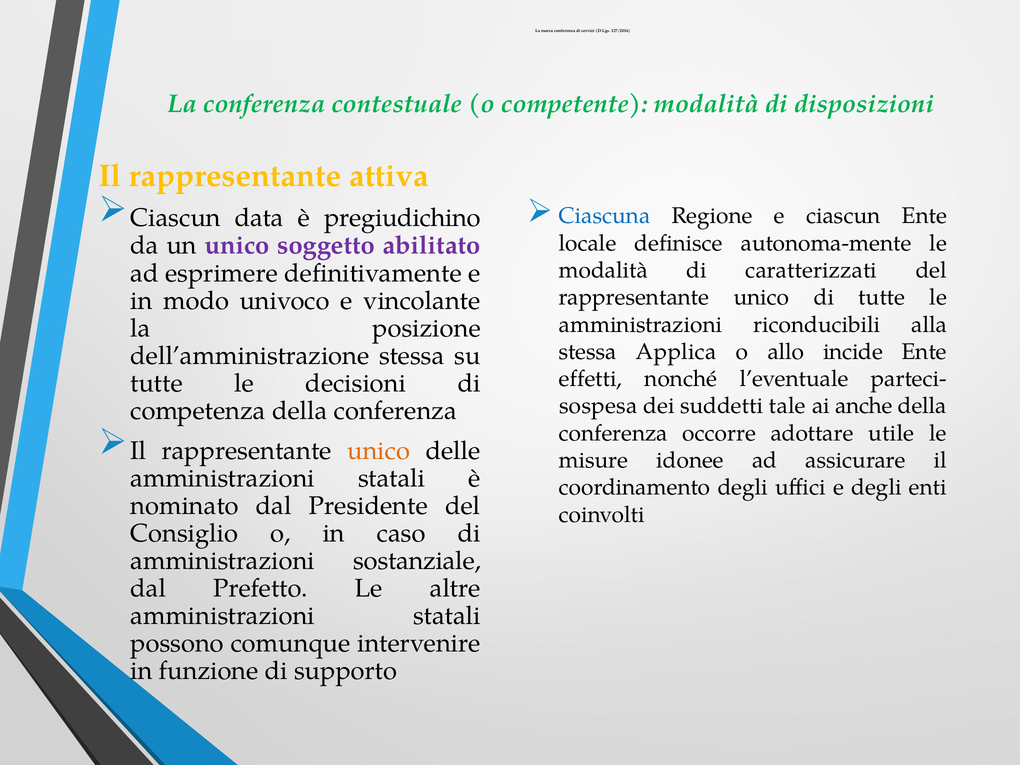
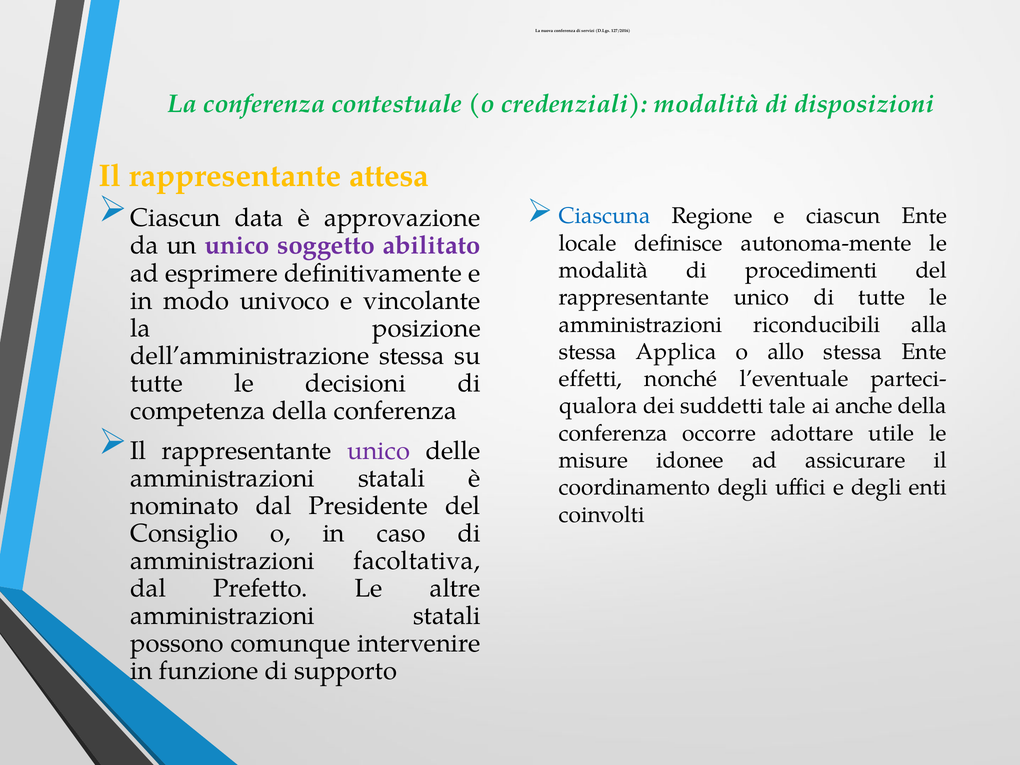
competente: competente -> credenziali
attiva: attiva -> attesa
pregiudichino: pregiudichino -> approvazione
caratterizzati: caratterizzati -> procedimenti
allo incide: incide -> stessa
sospesa: sospesa -> qualora
unico at (379, 451) colour: orange -> purple
sostanziale: sostanziale -> facoltativa
